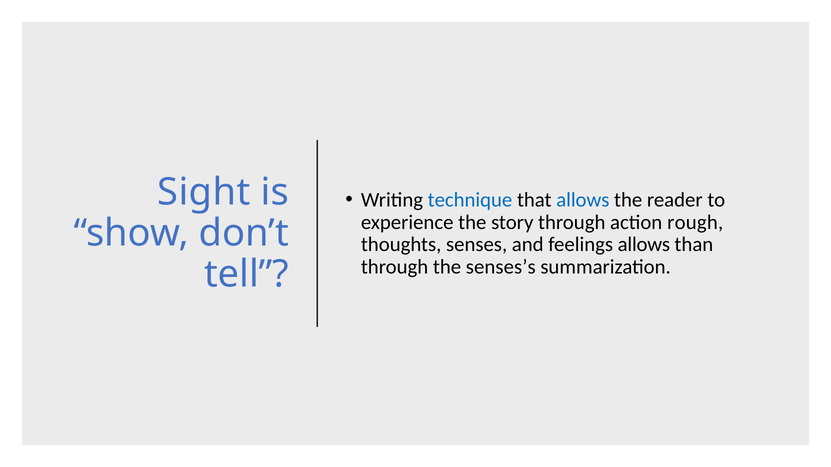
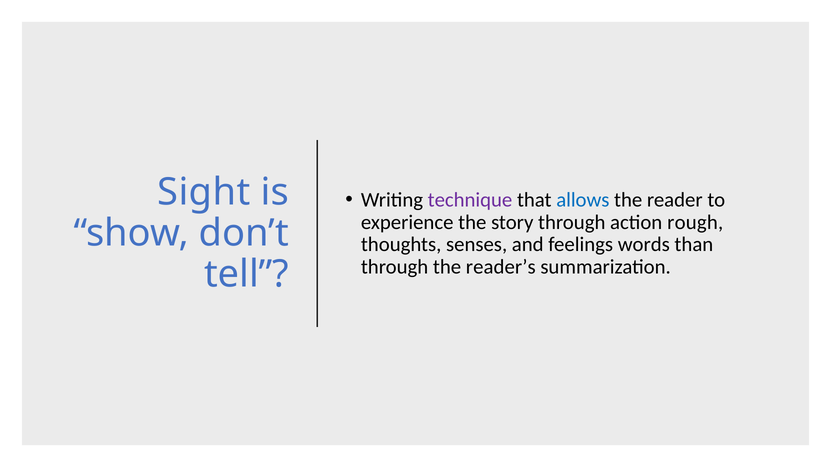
technique colour: blue -> purple
feelings allows: allows -> words
senses’s: senses’s -> reader’s
